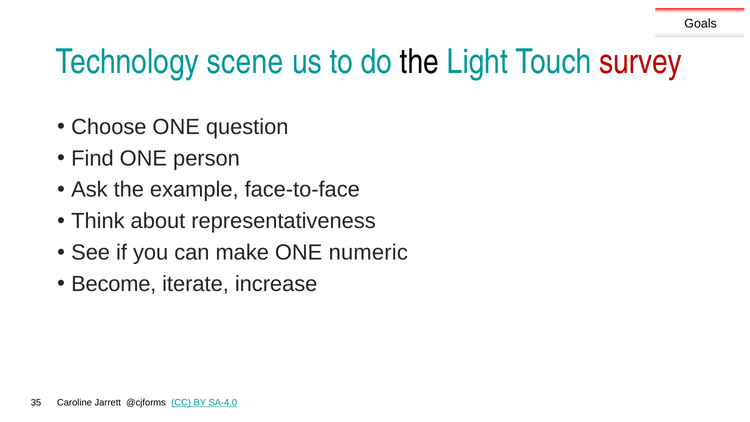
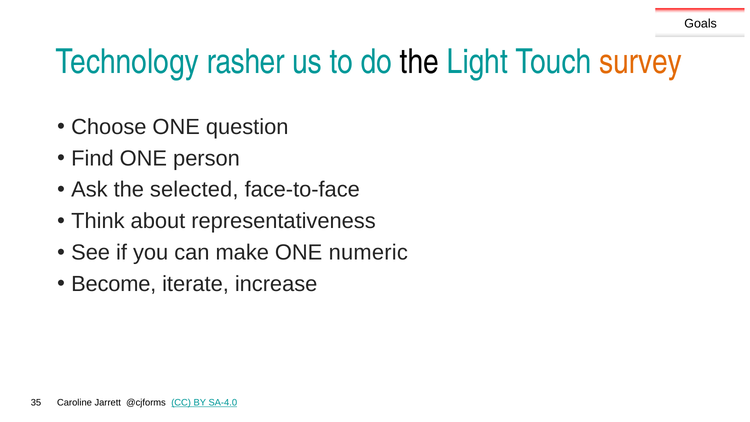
scene: scene -> rasher
survey colour: red -> orange
example: example -> selected
